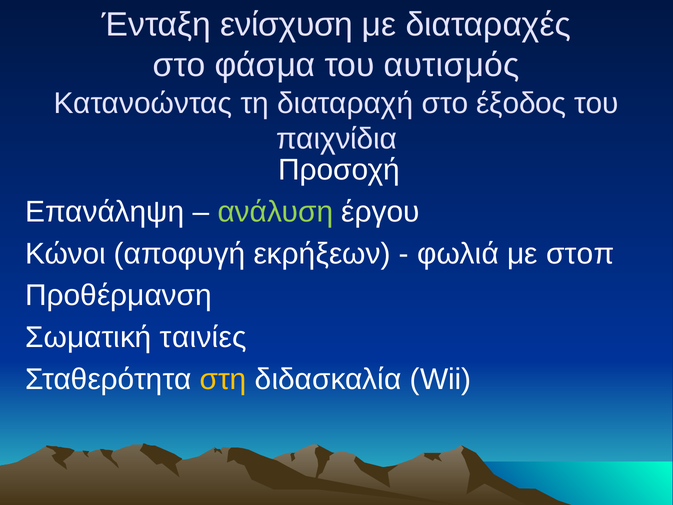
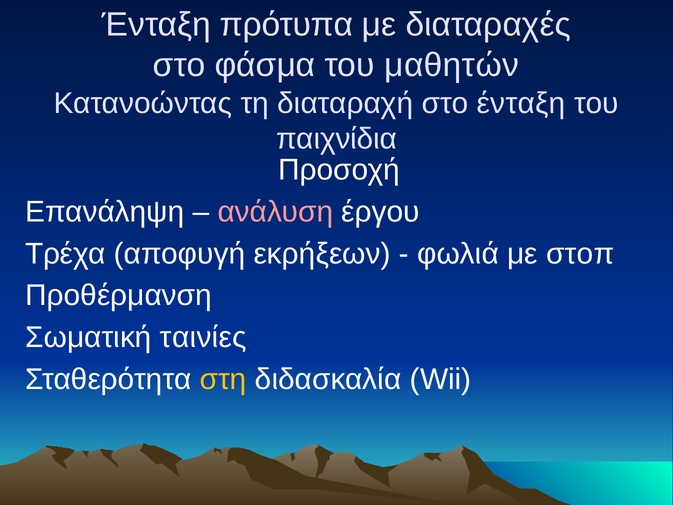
ενίσχυση: ενίσχυση -> πρότυπα
αυτισμός: αυτισμός -> μαθητών
στο έξοδος: έξοδος -> ένταξη
ανάλυση colour: light green -> pink
Κώνοι: Κώνοι -> Τρέχα
